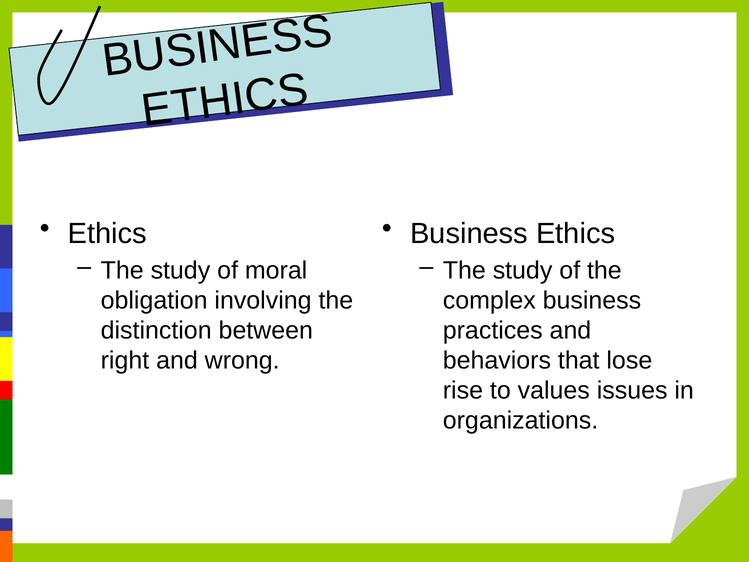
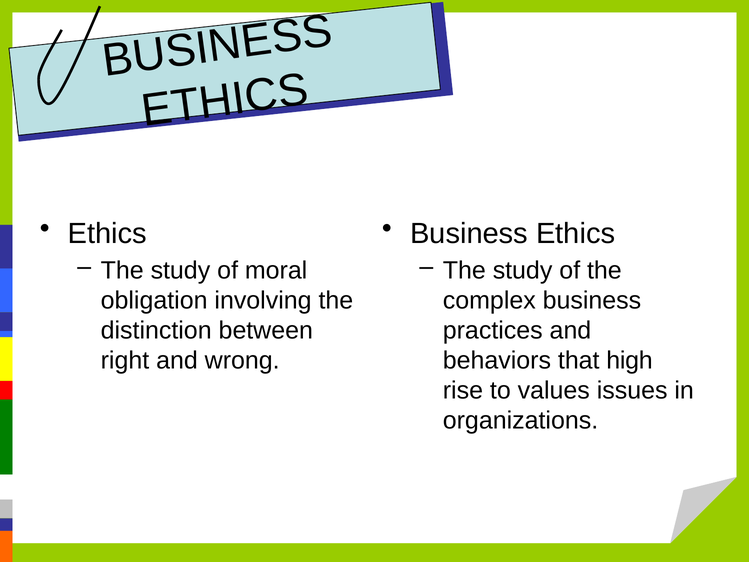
lose: lose -> high
